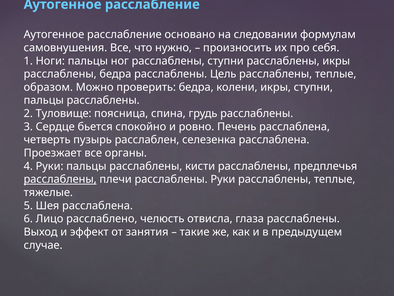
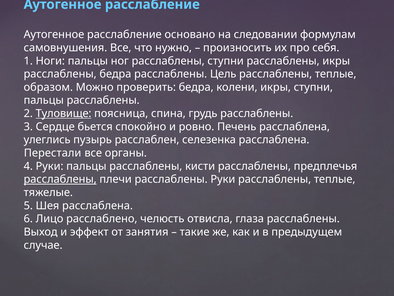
Туловище underline: none -> present
четверть: четверть -> улеглись
Проезжает: Проезжает -> Перестали
